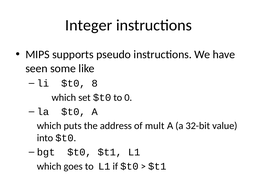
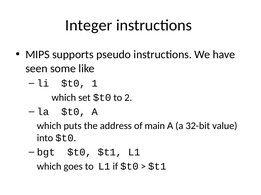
8: 8 -> 1
0: 0 -> 2
mult: mult -> main
